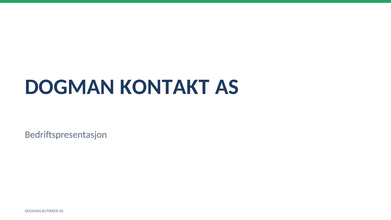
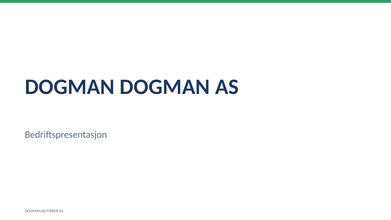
DOGMAN KONTAKT: KONTAKT -> DOGMAN
